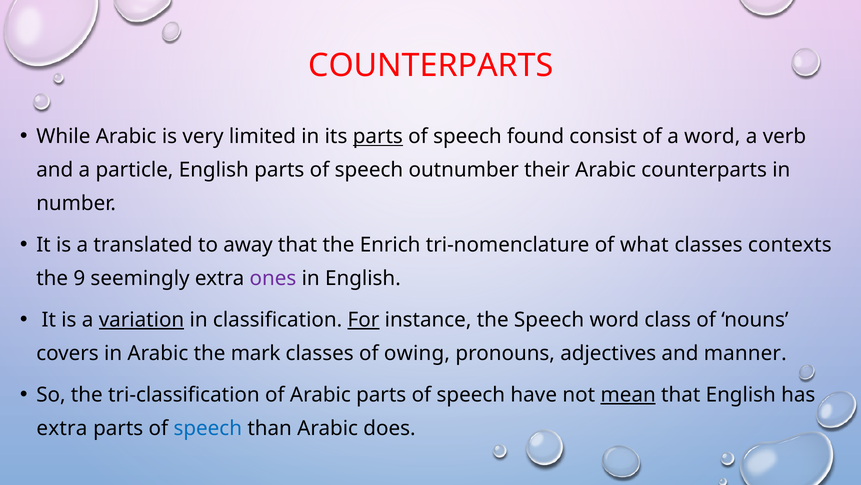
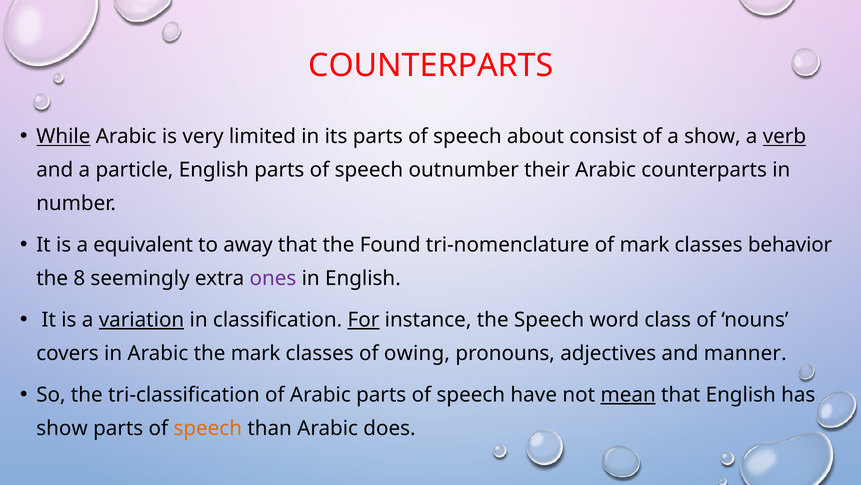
While underline: none -> present
parts at (378, 136) underline: present -> none
found: found -> about
a word: word -> show
verb underline: none -> present
translated: translated -> equivalent
Enrich: Enrich -> Found
of what: what -> mark
contexts: contexts -> behavior
9: 9 -> 8
extra at (62, 428): extra -> show
speech at (208, 428) colour: blue -> orange
